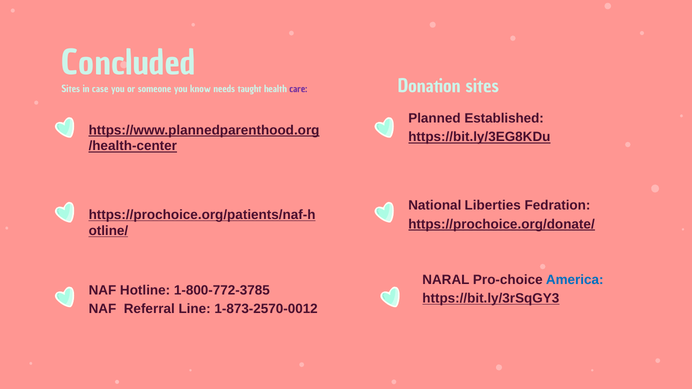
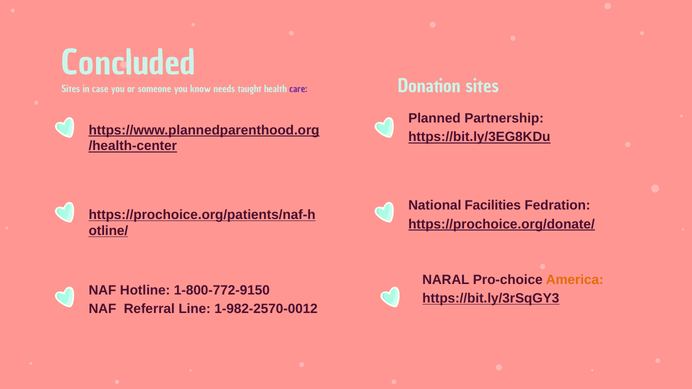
Established: Established -> Partnership
Liberties: Liberties -> Facilities
America colour: blue -> orange
1-800-772-3785: 1-800-772-3785 -> 1-800-772-9150
1-873-2570-0012: 1-873-2570-0012 -> 1-982-2570-0012
